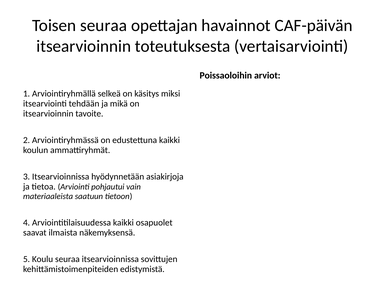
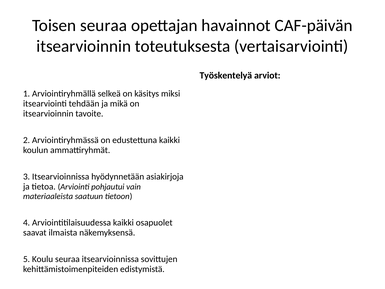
Poissaoloihin: Poissaoloihin -> Työskentelyä
